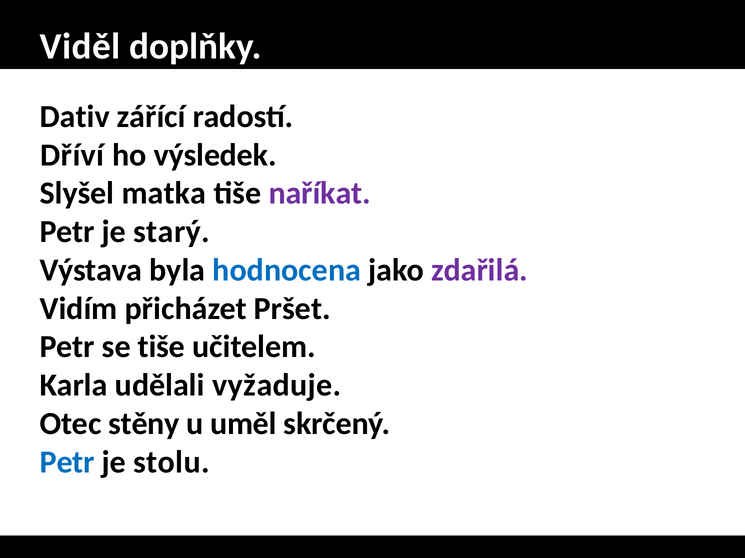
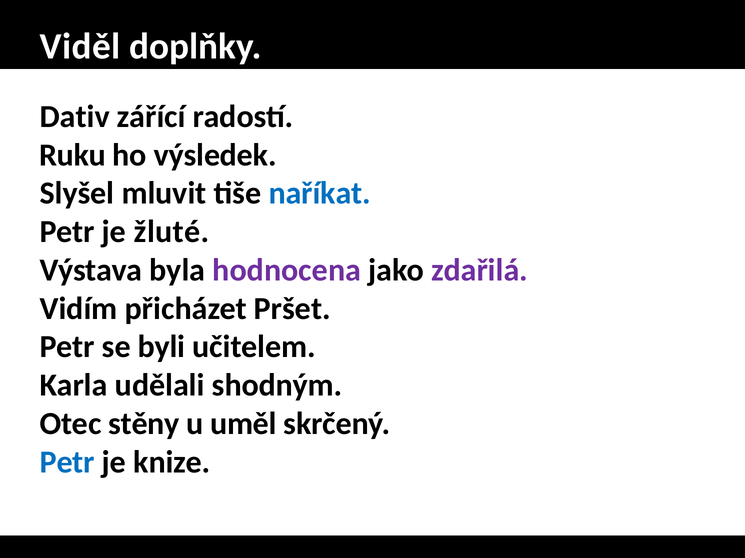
Dříví: Dříví -> Ruku
matka: matka -> mluvit
naříkat colour: purple -> blue
starý: starý -> žluté
hodnocena colour: blue -> purple
se tiše: tiše -> byli
vyžaduje: vyžaduje -> shodným
stolu: stolu -> knize
